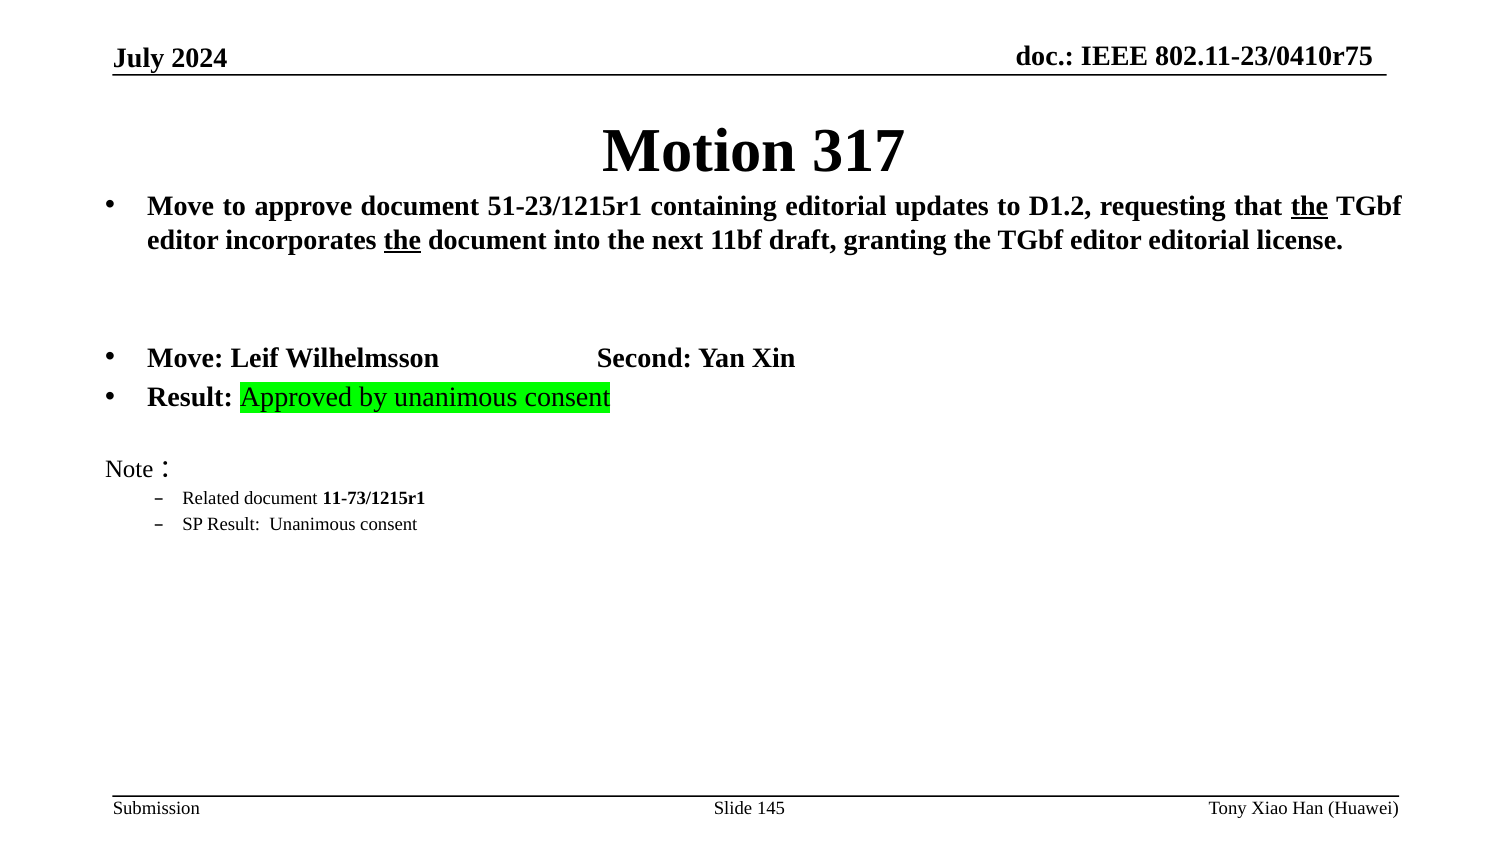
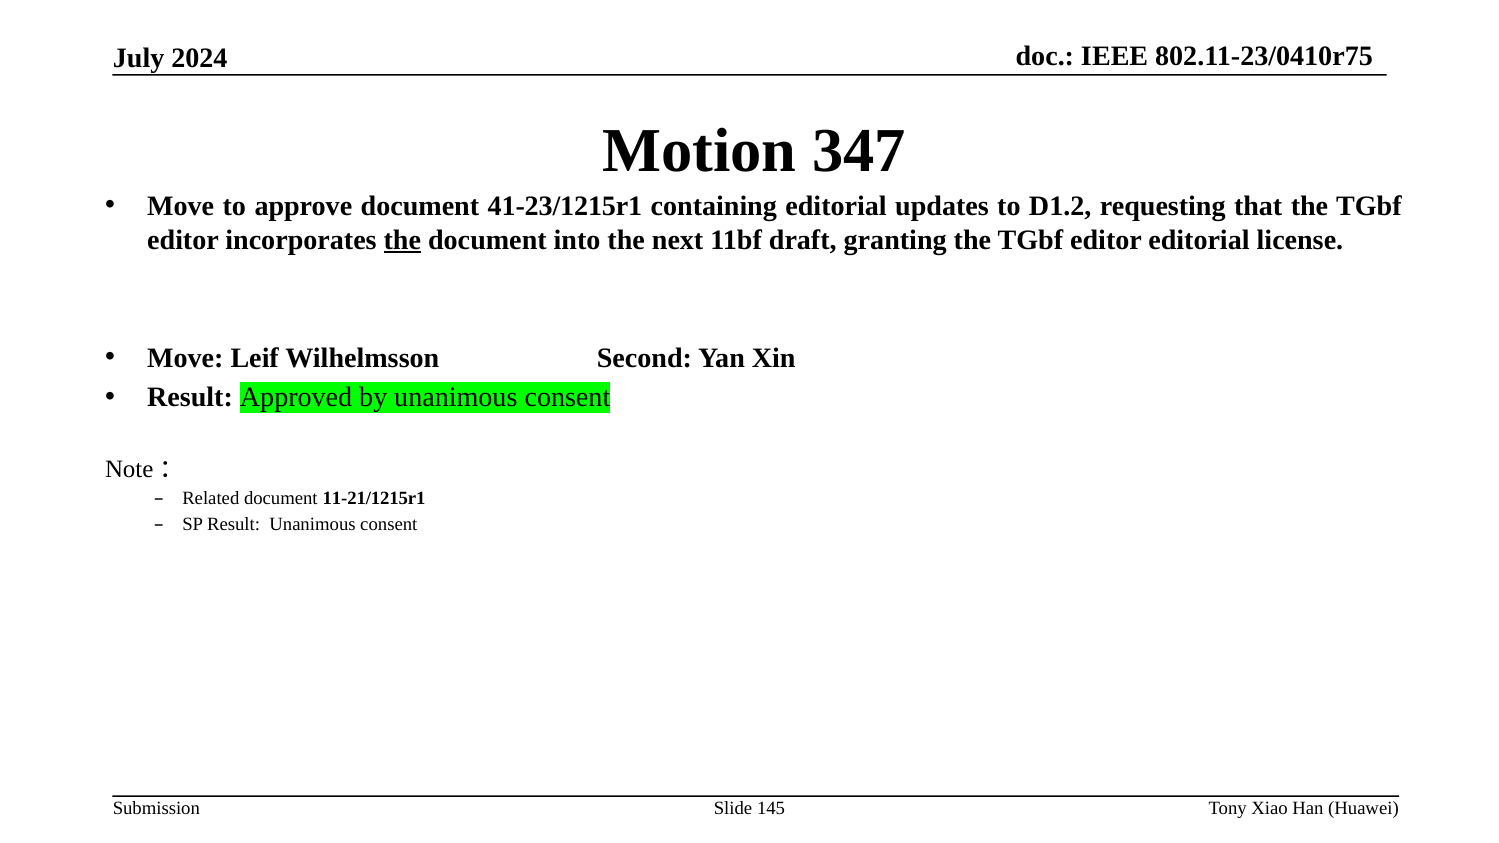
317: 317 -> 347
51-23/1215r1: 51-23/1215r1 -> 41-23/1215r1
the at (1309, 206) underline: present -> none
11-73/1215r1: 11-73/1215r1 -> 11-21/1215r1
